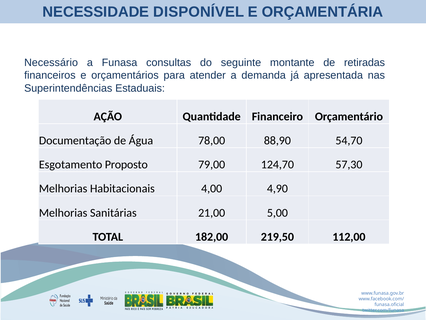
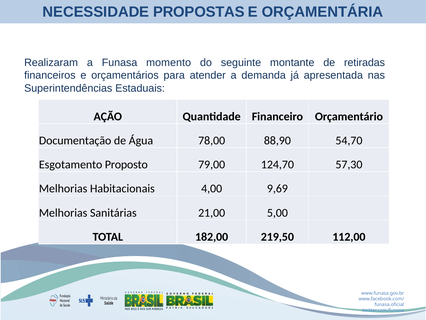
DISPONÍVEL: DISPONÍVEL -> PROPOSTAS
Necessário: Necessário -> Realizaram
consultas: consultas -> momento
4,90: 4,90 -> 9,69
